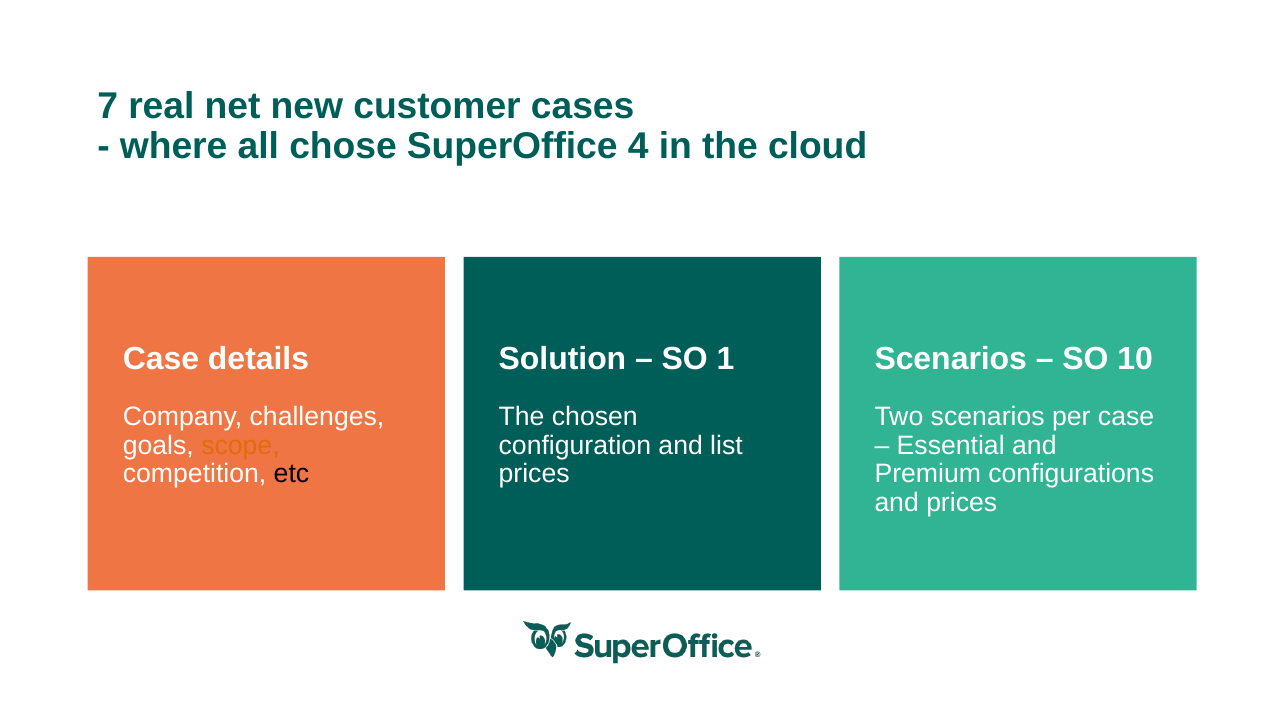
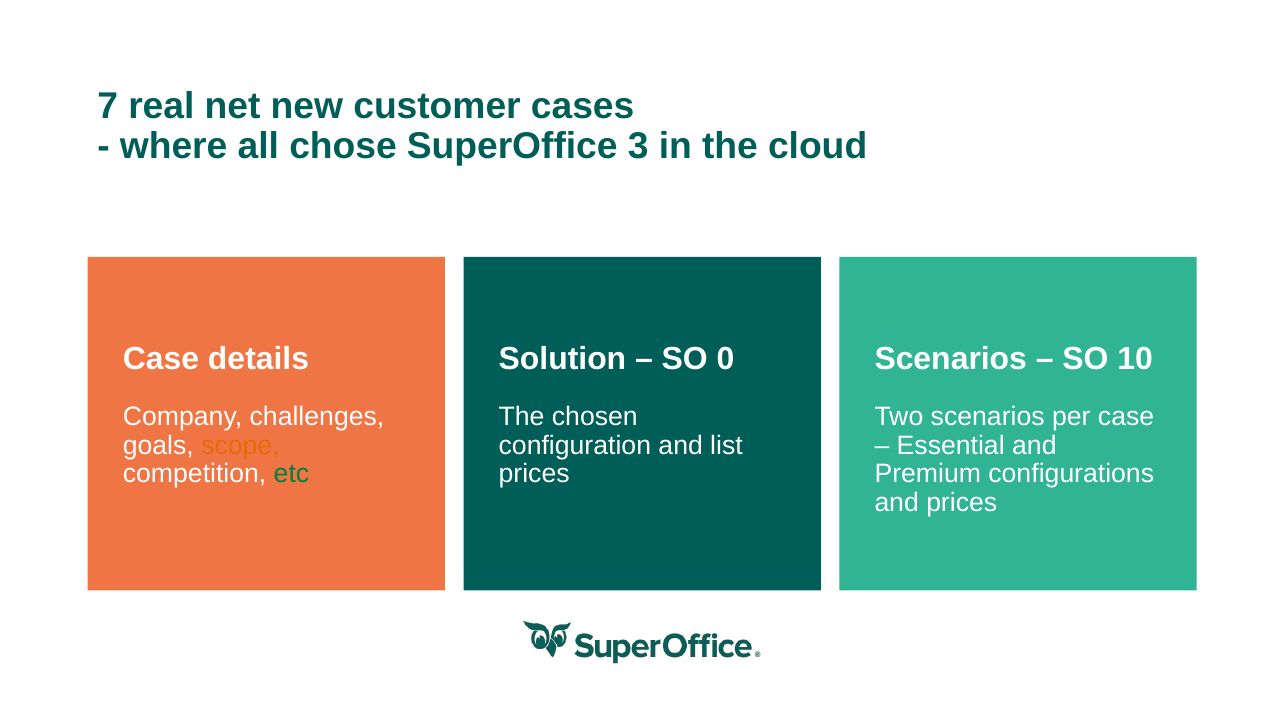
4: 4 -> 3
1: 1 -> 0
etc colour: black -> green
